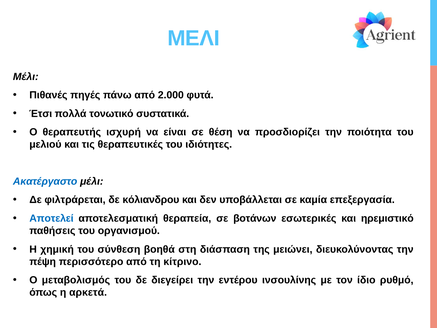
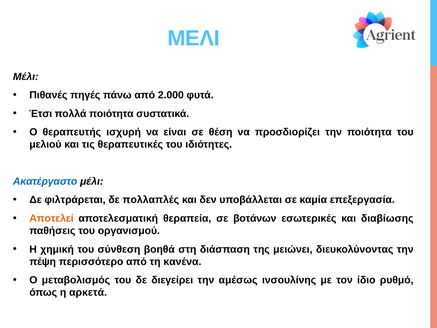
πολλά τονωτικό: τονωτικό -> ποιότητα
κόλιανδρου: κόλιανδρου -> πολλαπλές
Αποτελεί colour: blue -> orange
ηρεμιστικό: ηρεμιστικό -> διαβίωσης
κίτρινο: κίτρινο -> κανένα
εντέρου: εντέρου -> αμέσως
